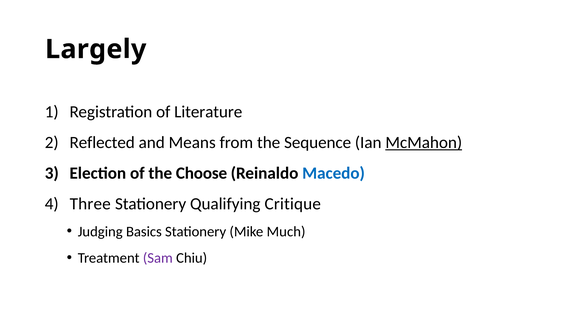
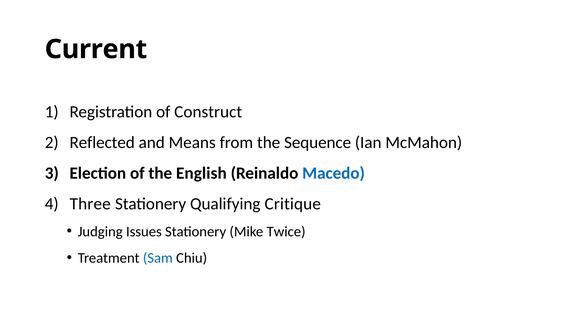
Largely: Largely -> Current
Literature: Literature -> Construct
McMahon underline: present -> none
Choose: Choose -> English
Basics: Basics -> Issues
Much: Much -> Twice
Sam colour: purple -> blue
